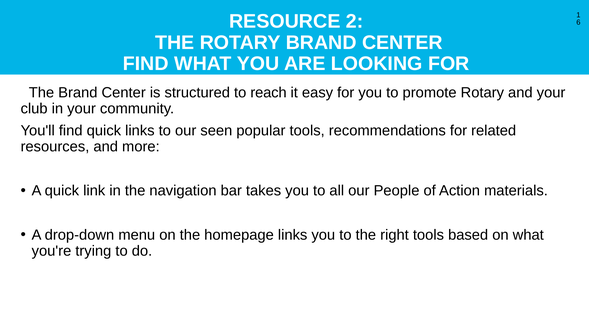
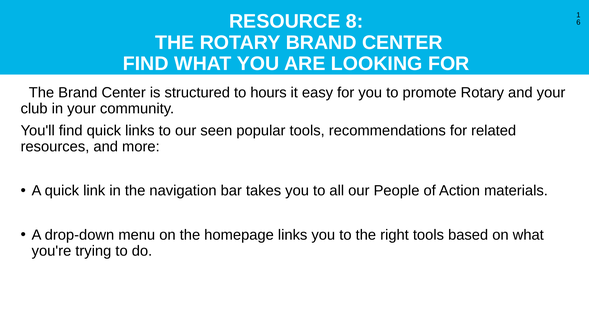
2: 2 -> 8
reach: reach -> hours
